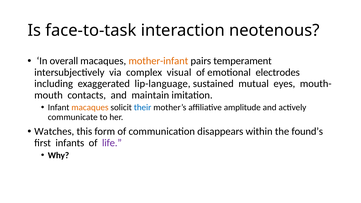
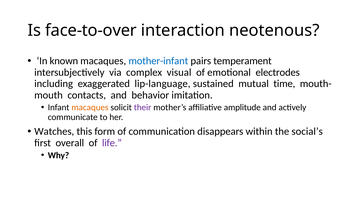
face-to-task: face-to-task -> face-to-over
overall: overall -> known
mother-infant colour: orange -> blue
eyes: eyes -> time
maintain: maintain -> behavior
their colour: blue -> purple
found’s: found’s -> social’s
infants: infants -> overall
